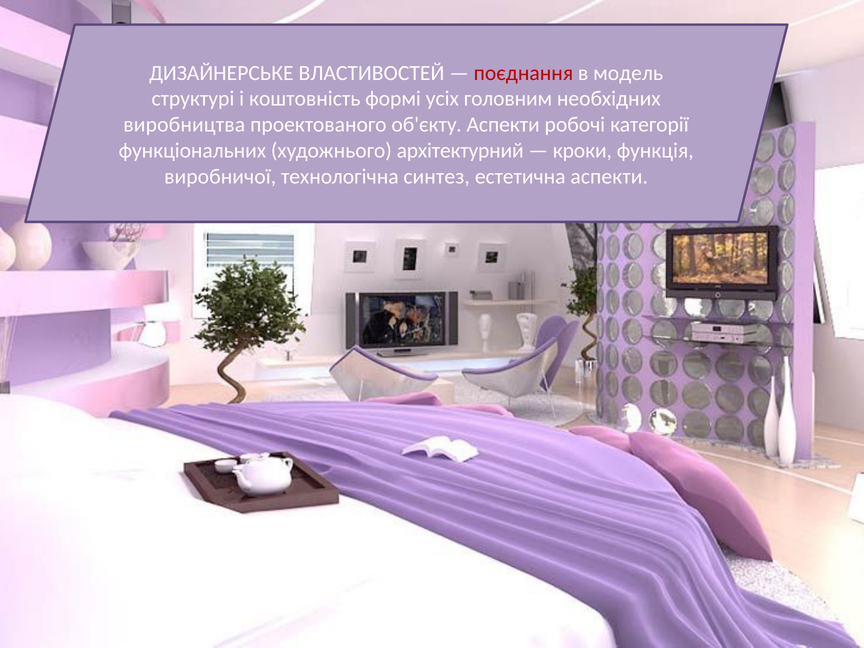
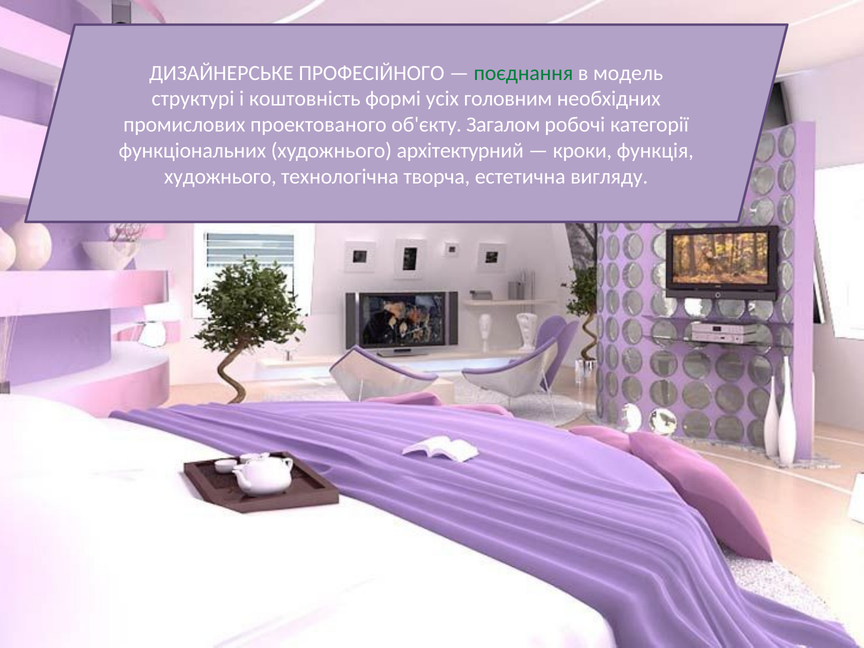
ВЛАСТИВОСТЕЙ: ВЛАСТИВОСТЕЙ -> ПРОФЕСІЙНОГО
поєднання colour: red -> green
виробництва: виробництва -> промислових
об'єкту Аспекти: Аспекти -> Загалом
виробничої at (220, 177): виробничої -> художнього
синтез: синтез -> творча
естетична аспекти: аспекти -> вигляду
